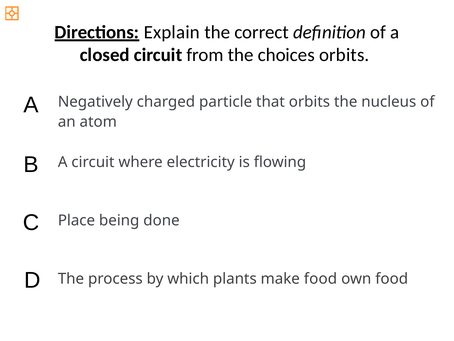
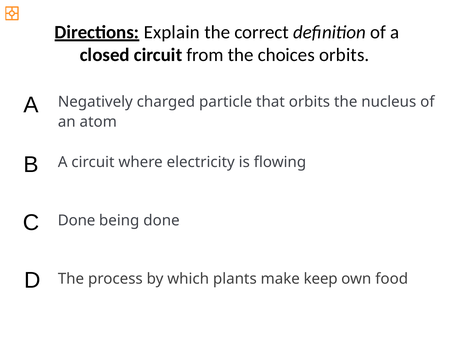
Place at (76, 220): Place -> Done
make food: food -> keep
